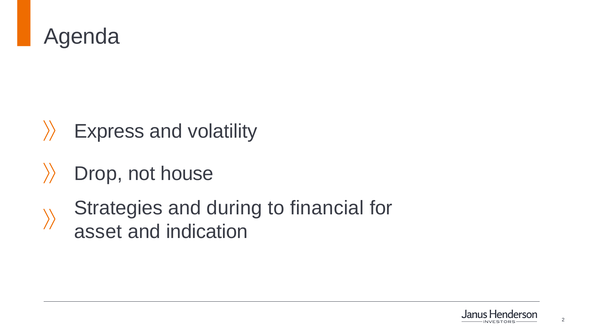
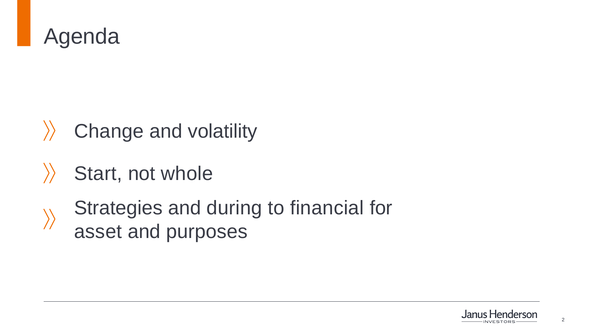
Express: Express -> Change
Drop: Drop -> Start
house: house -> whole
indication: indication -> purposes
